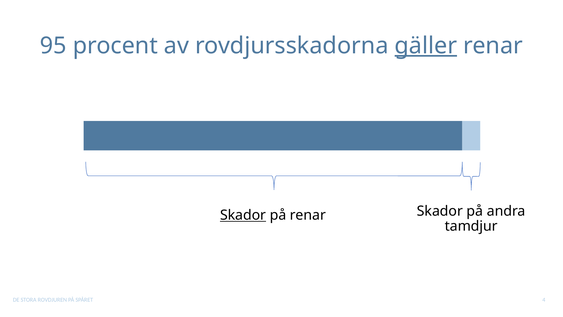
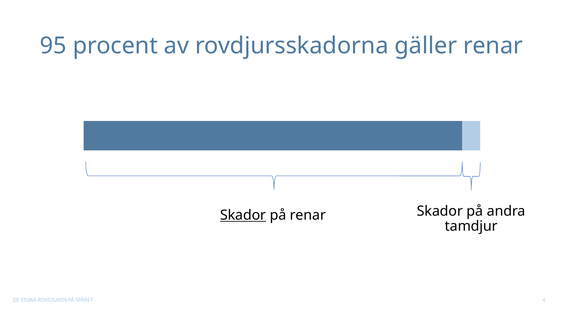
gäller underline: present -> none
